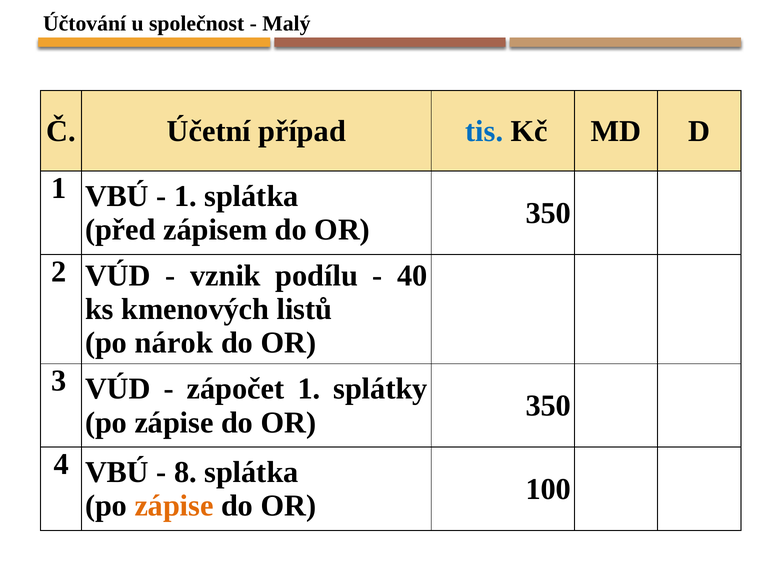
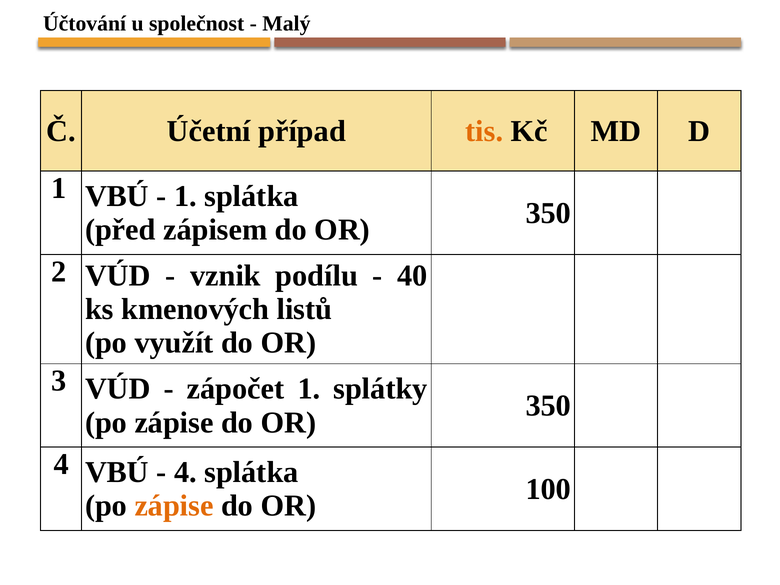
tis colour: blue -> orange
nárok: nárok -> využít
8 at (185, 472): 8 -> 4
